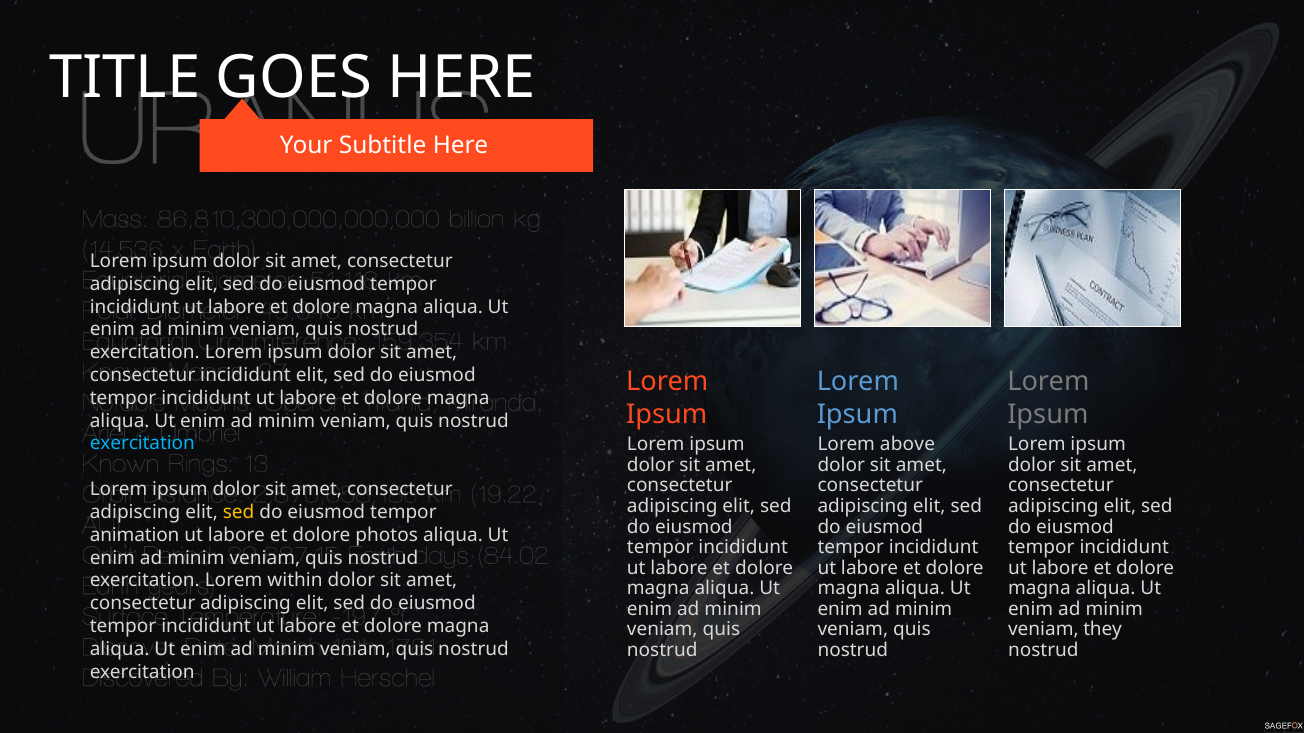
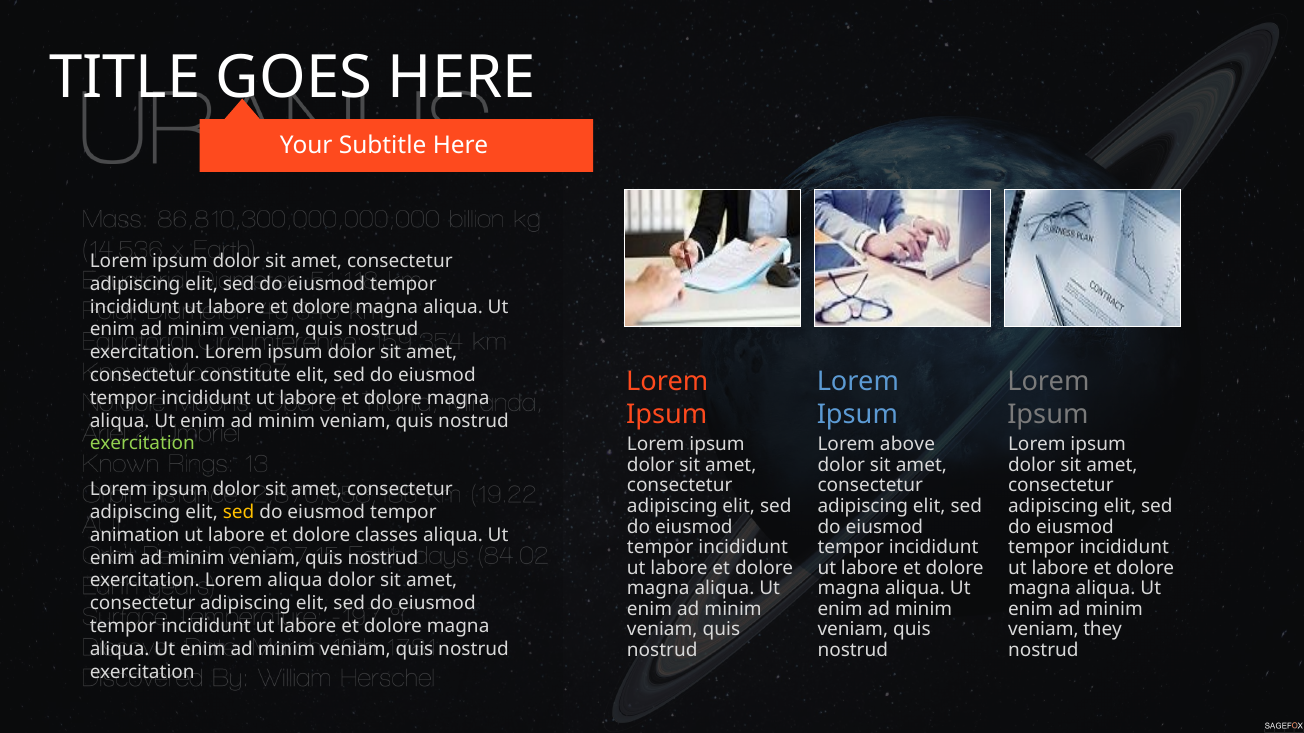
consectetur incididunt: incididunt -> constitute
exercitation at (142, 444) colour: light blue -> light green
photos: photos -> classes
Lorem within: within -> aliqua
